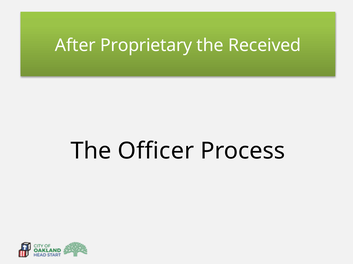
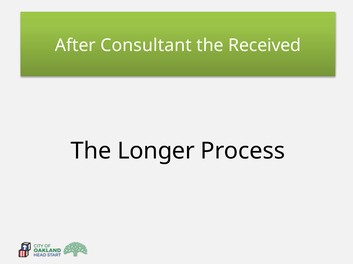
Proprietary: Proprietary -> Consultant
Officer: Officer -> Longer
